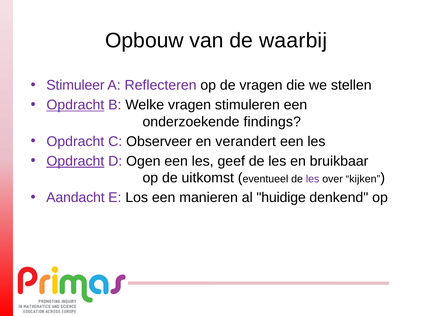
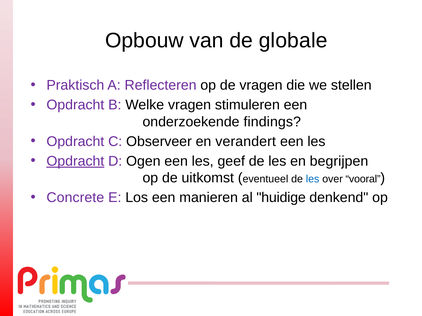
waarbij: waarbij -> globale
Stimuleer: Stimuleer -> Praktisch
Opdracht at (75, 105) underline: present -> none
bruikbaar: bruikbaar -> begrijpen
les at (313, 179) colour: purple -> blue
kijken: kijken -> vooral
Aandacht: Aandacht -> Concrete
